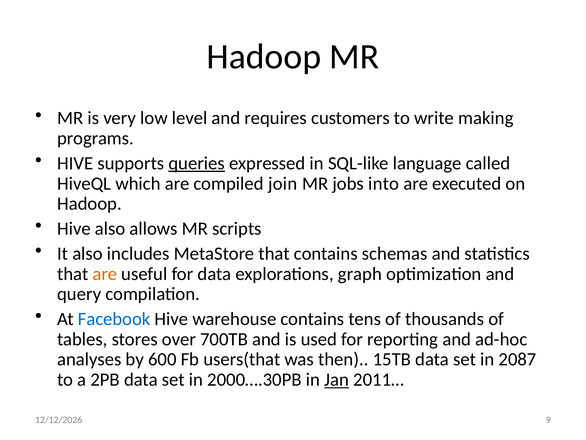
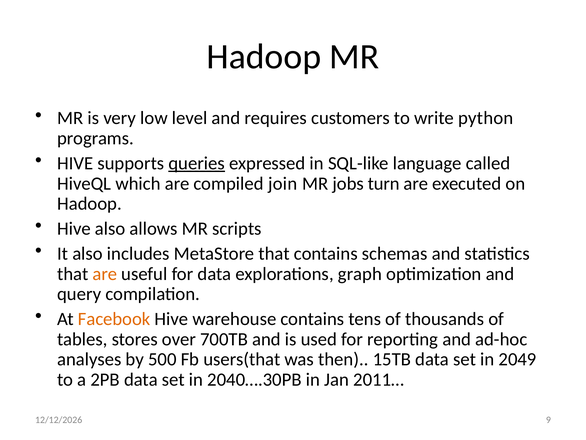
making: making -> python
into: into -> turn
Facebook colour: blue -> orange
600: 600 -> 500
2087: 2087 -> 2049
2000….30PB: 2000….30PB -> 2040….30PB
Jan underline: present -> none
